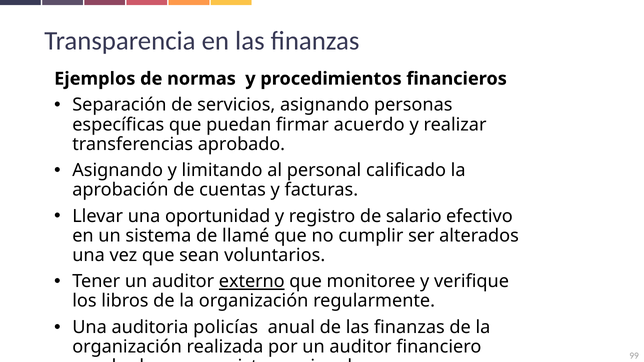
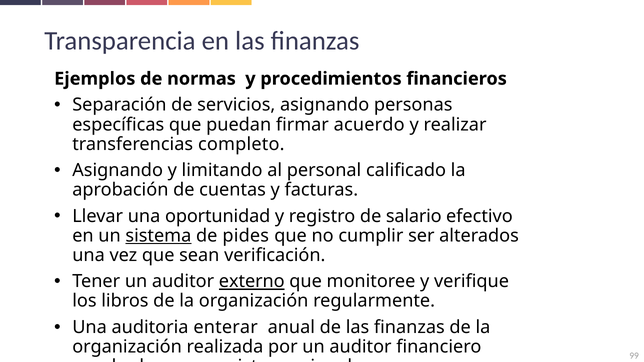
transferencias aprobado: aprobado -> completo
sistema underline: none -> present
llamé: llamé -> pides
voluntarios: voluntarios -> verificación
policías: policías -> enterar
